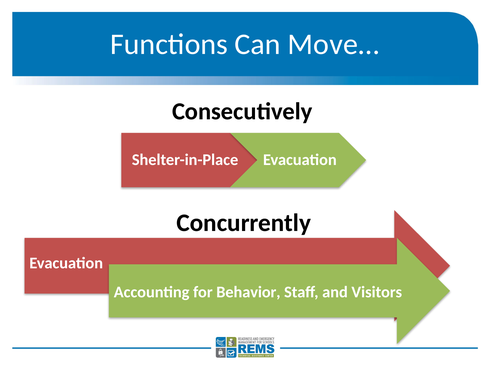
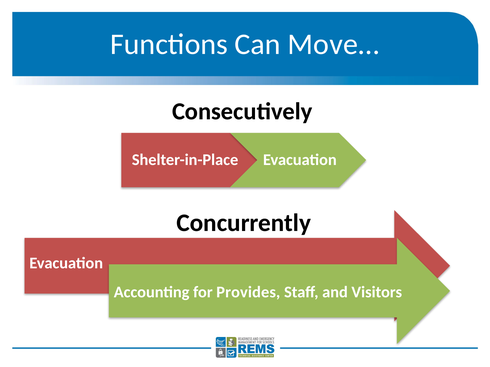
Behavior: Behavior -> Provides
